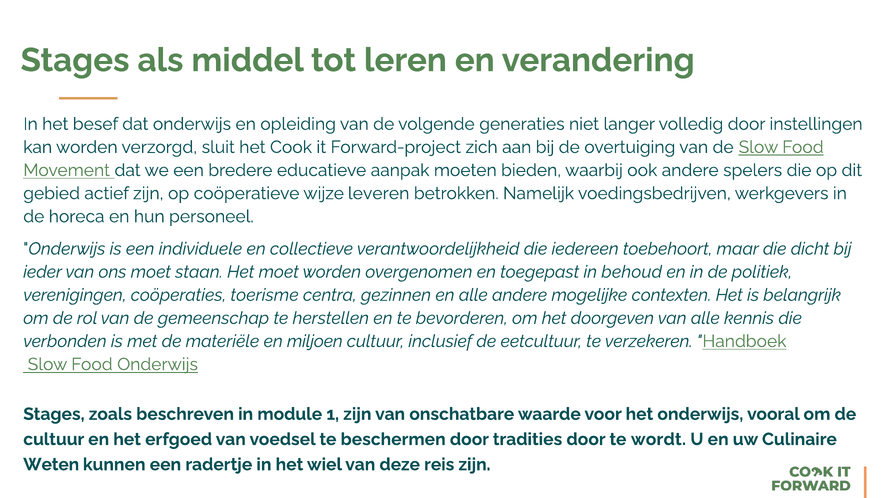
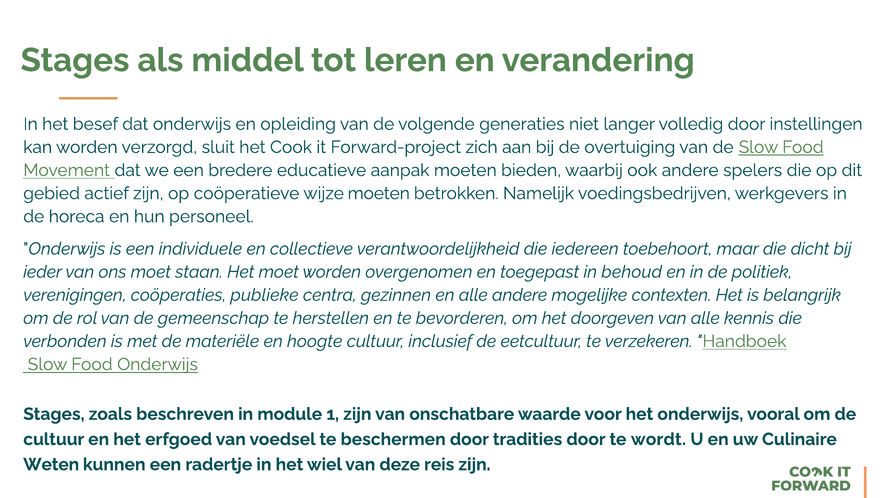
wijze leveren: leveren -> moeten
toerisme: toerisme -> publieke
miljoen: miljoen -> hoogte
